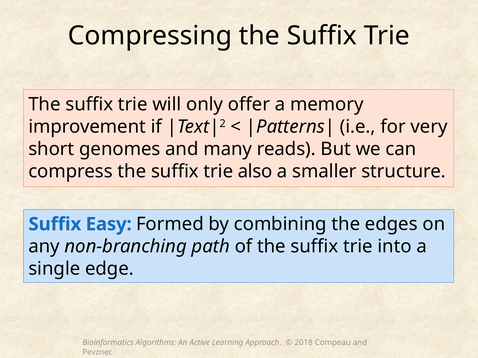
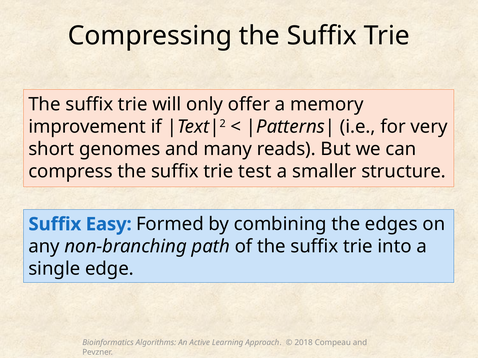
also: also -> test
